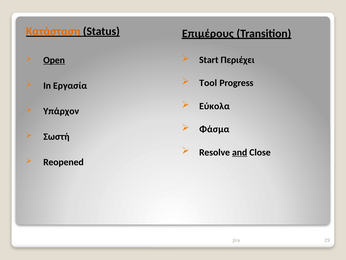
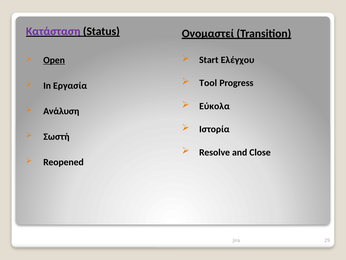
Κατάσταση colour: orange -> purple
Επιμέρους: Επιμέρους -> Ονομαστεί
Περιέχει: Περιέχει -> Ελέγχου
Υπάρχον: Υπάρχον -> Ανάλυση
Φάσμα: Φάσμα -> Ιστορία
and underline: present -> none
